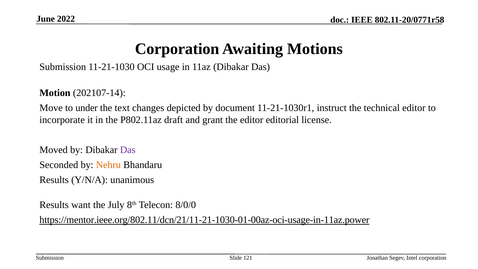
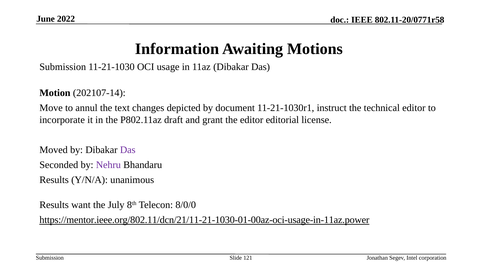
Corporation at (177, 49): Corporation -> Information
under: under -> annul
Nehru colour: orange -> purple
